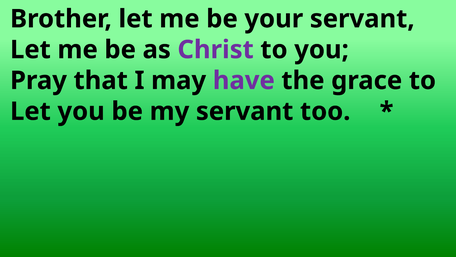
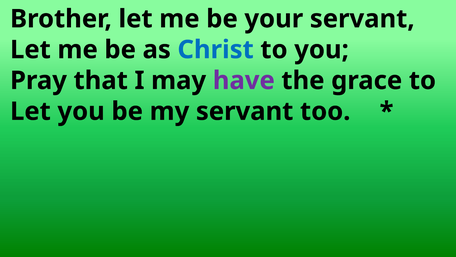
Christ colour: purple -> blue
